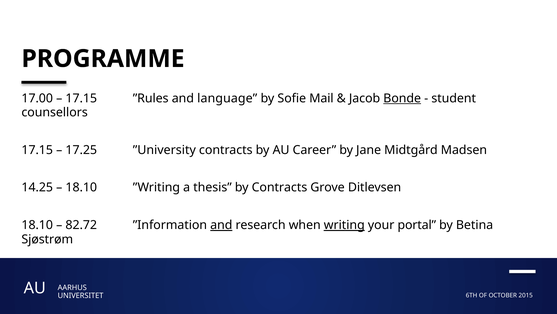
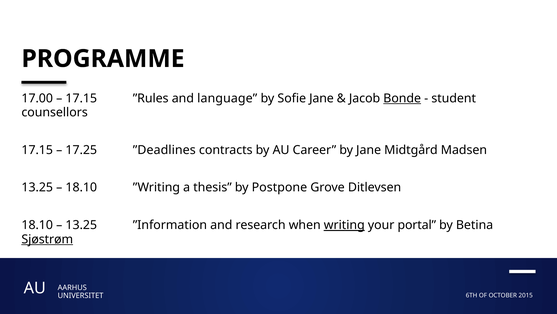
Sofie Mail: Mail -> Jane
”University: ”University -> ”Deadlines
14.25 at (37, 187): 14.25 -> 13.25
by Contracts: Contracts -> Postpone
82.72 at (81, 225): 82.72 -> 13.25
and at (221, 225) underline: present -> none
Sjøstrøm underline: none -> present
